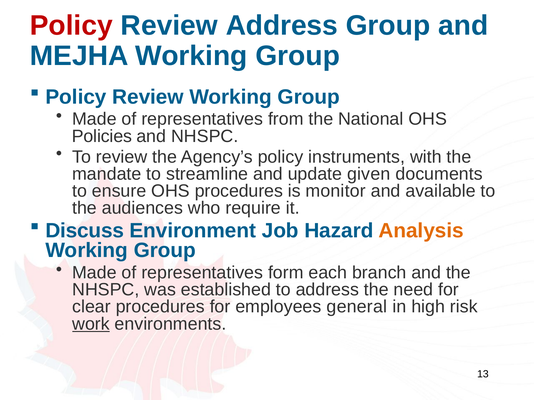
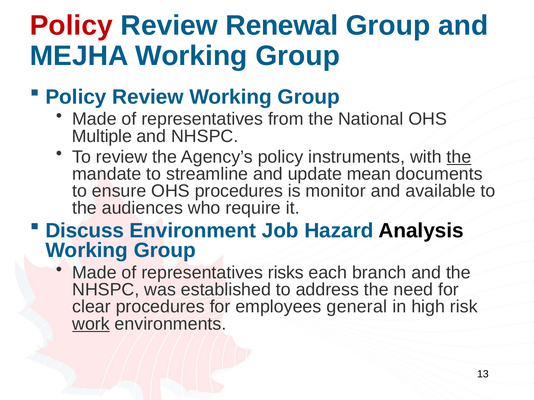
Review Address: Address -> Renewal
Policies: Policies -> Multiple
the at (459, 157) underline: none -> present
given: given -> mean
Analysis colour: orange -> black
form: form -> risks
